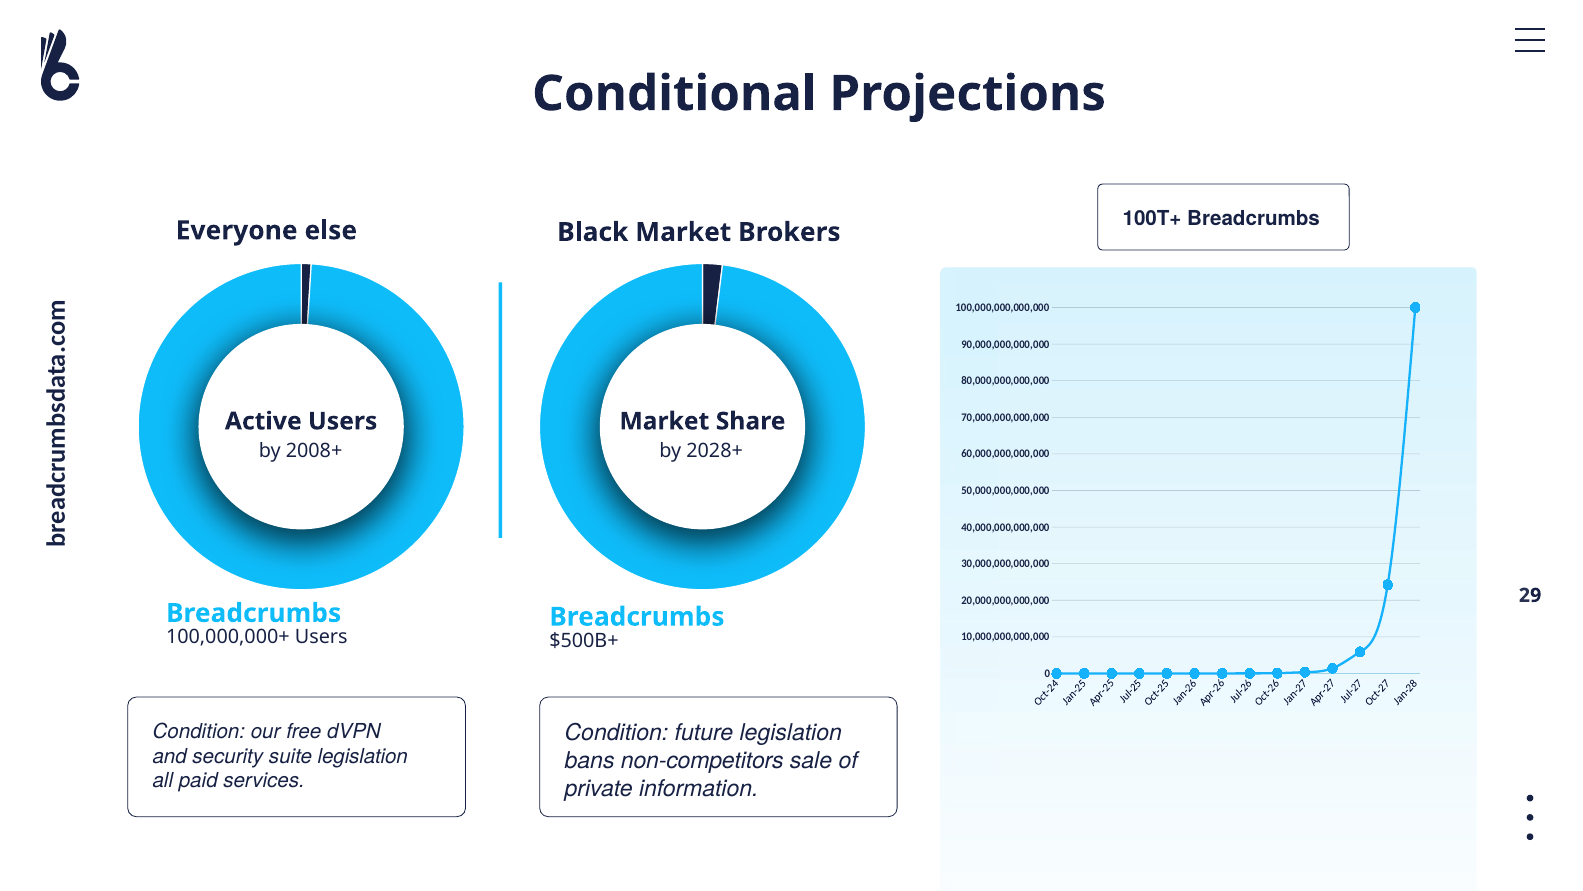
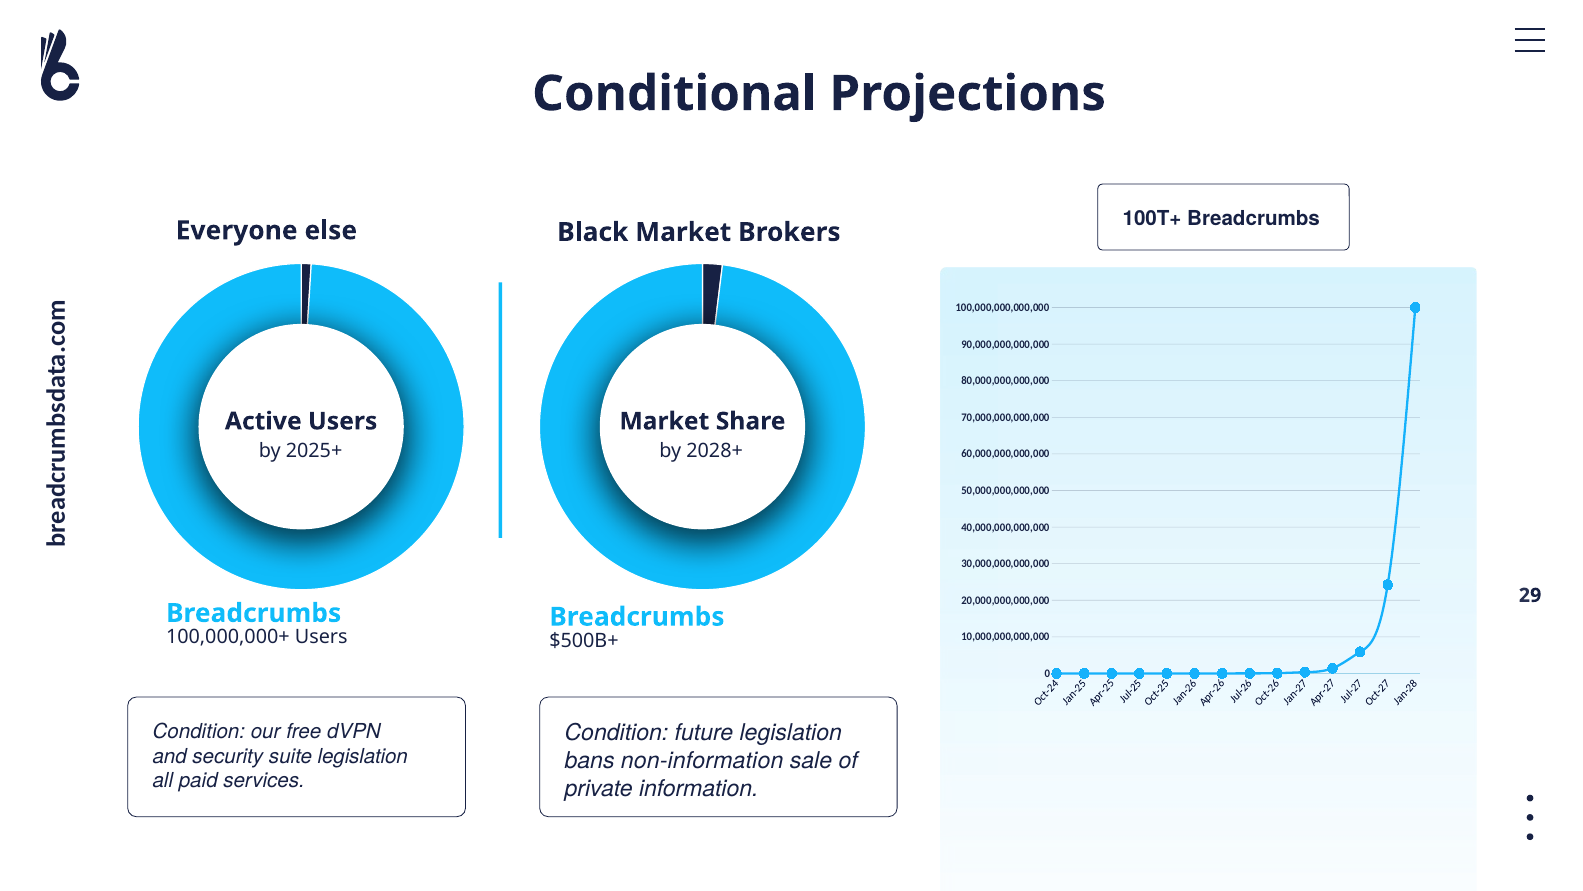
2008+: 2008+ -> 2025+
non-competitors: non-competitors -> non-information
